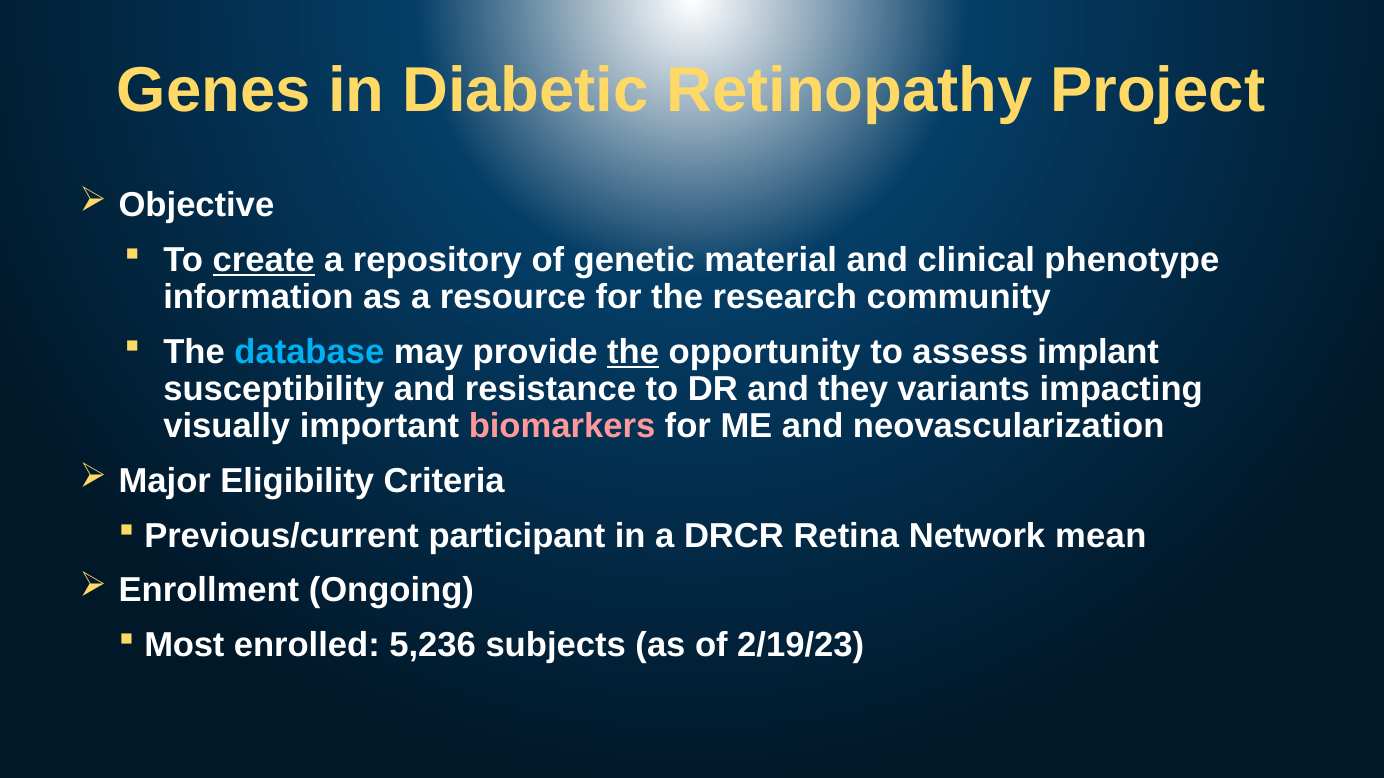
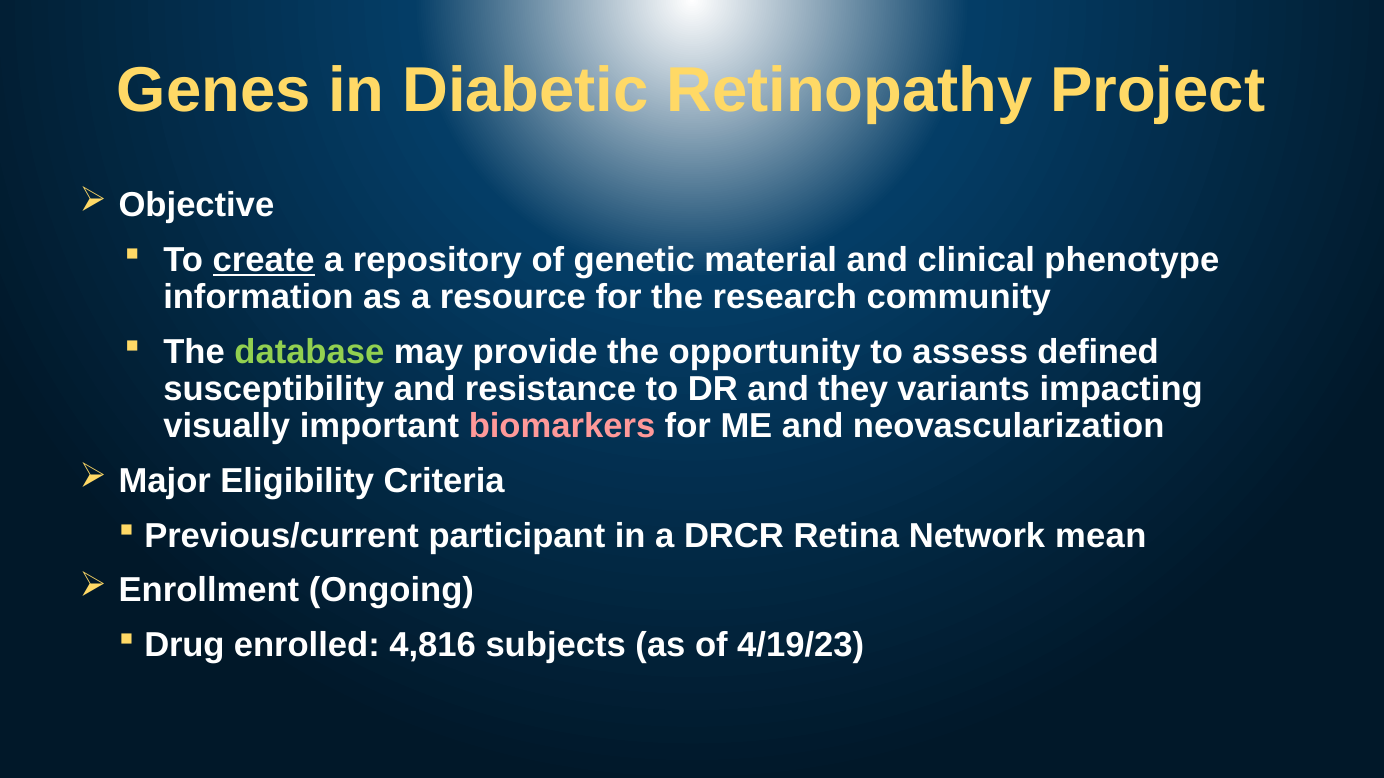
database colour: light blue -> light green
the at (633, 352) underline: present -> none
implant: implant -> defined
Most: Most -> Drug
5,236: 5,236 -> 4,816
2/19/23: 2/19/23 -> 4/19/23
